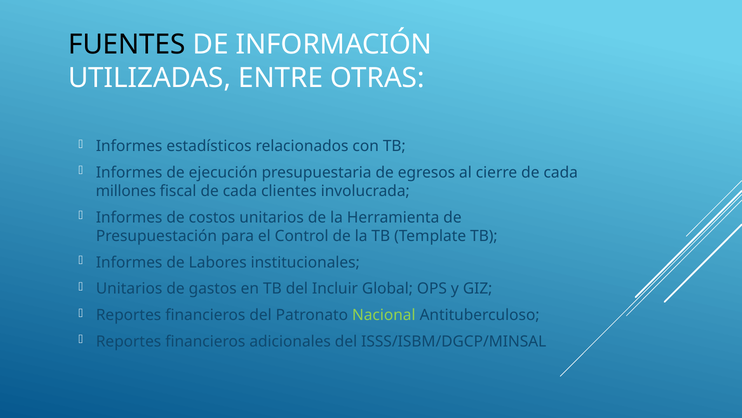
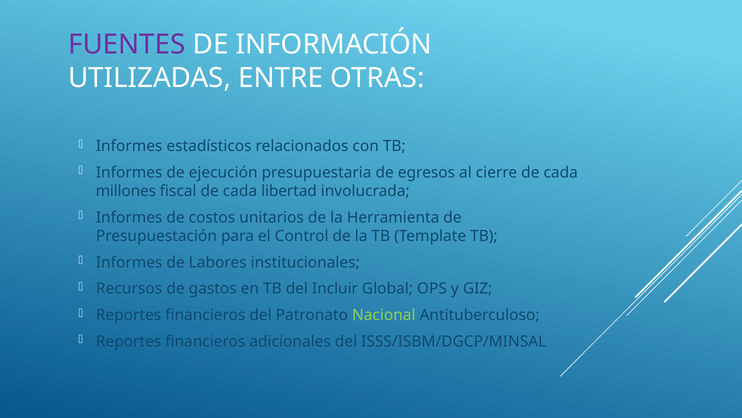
FUENTES colour: black -> purple
clientes: clientes -> libertad
Unitarios at (129, 288): Unitarios -> Recursos
